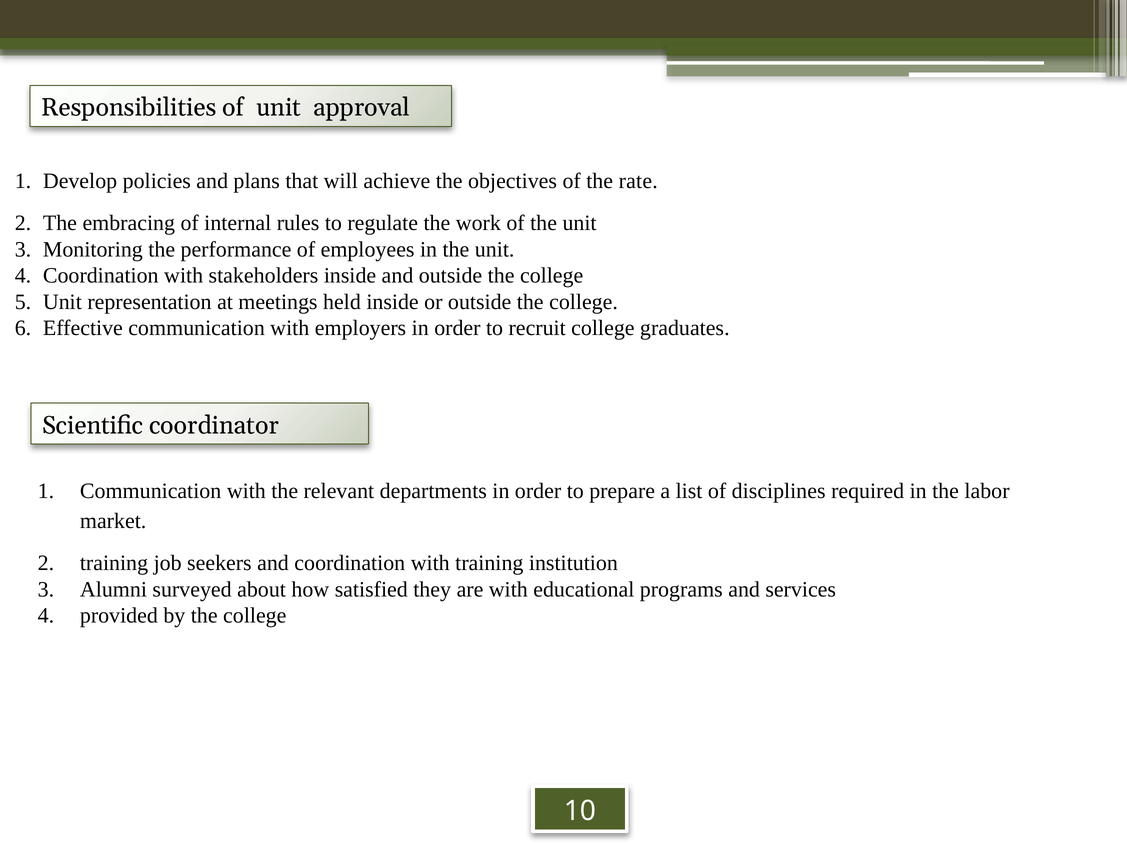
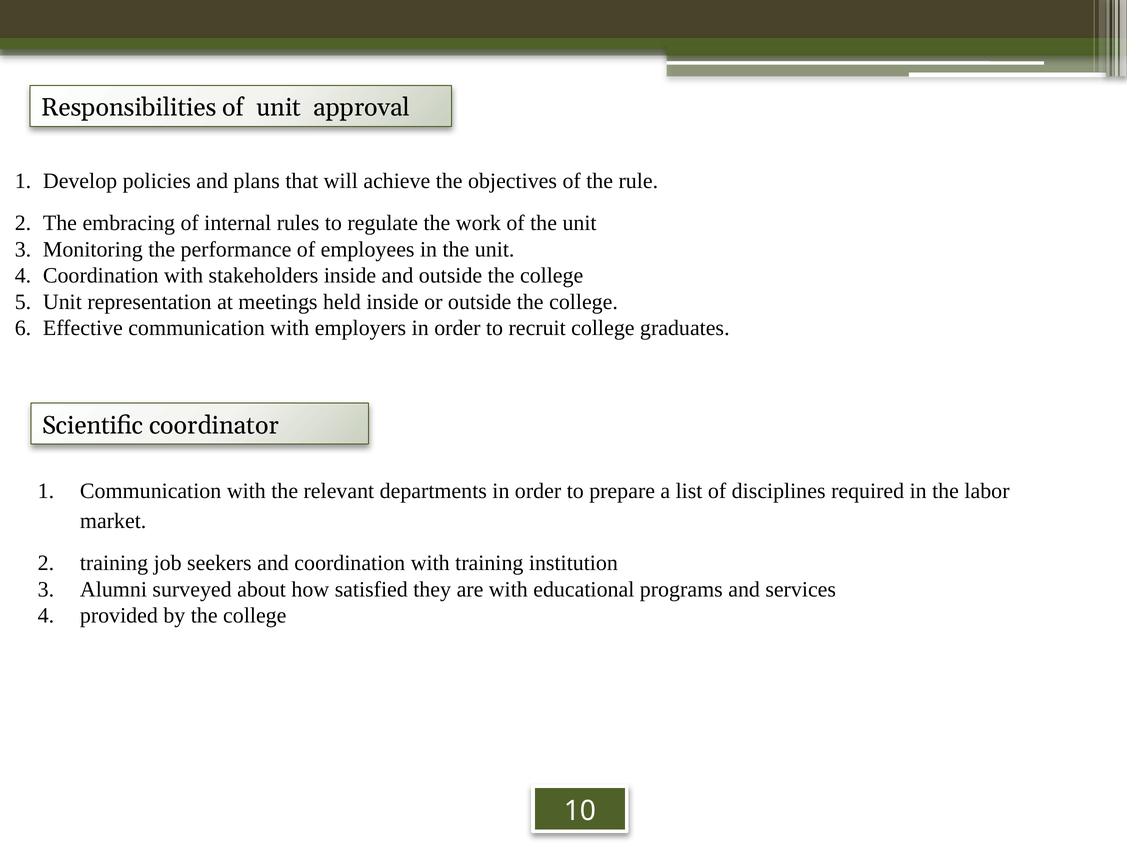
rate: rate -> rule
